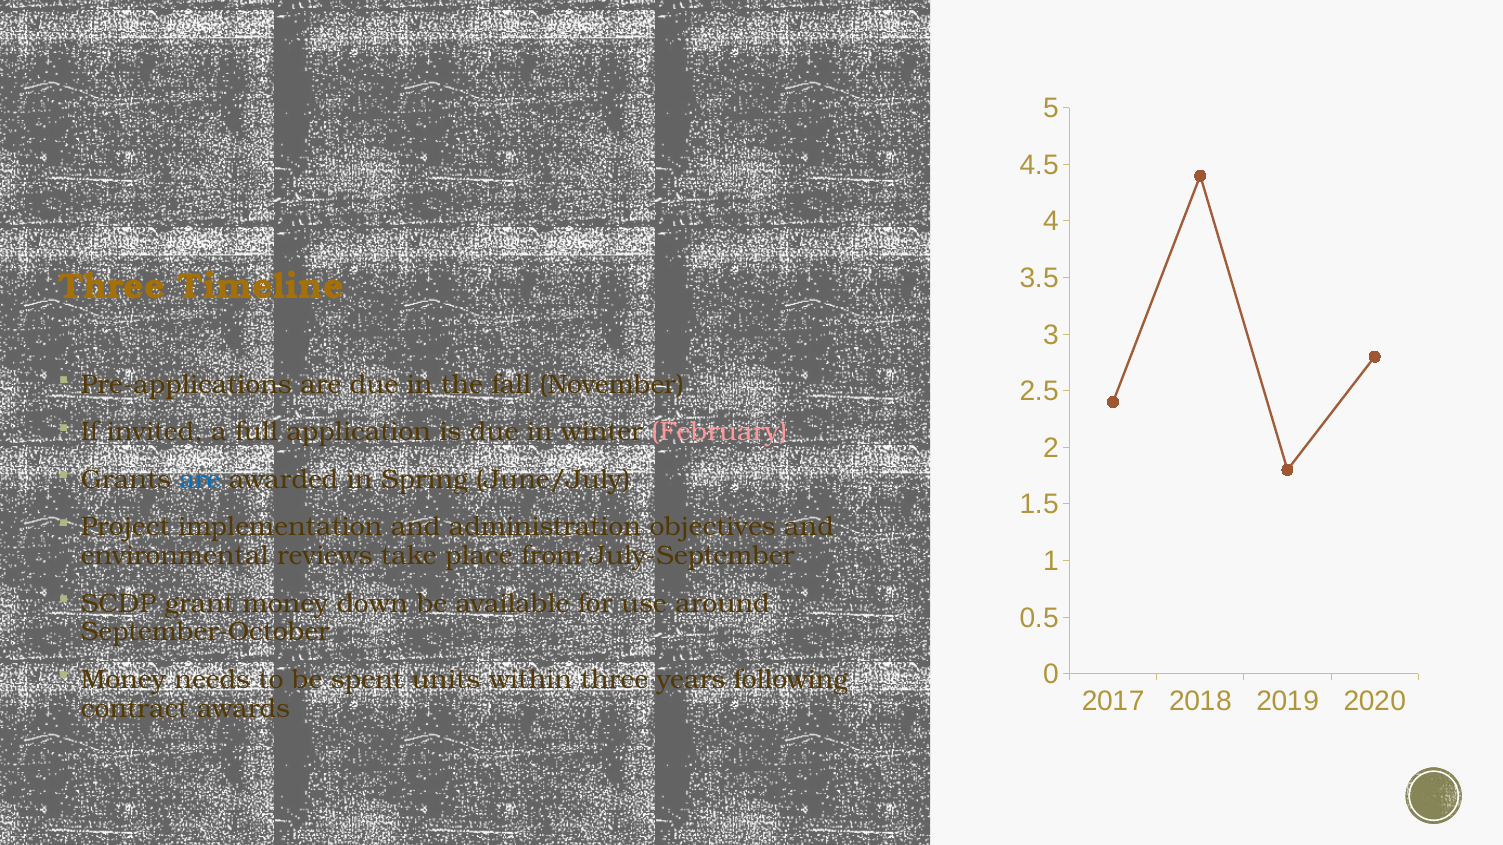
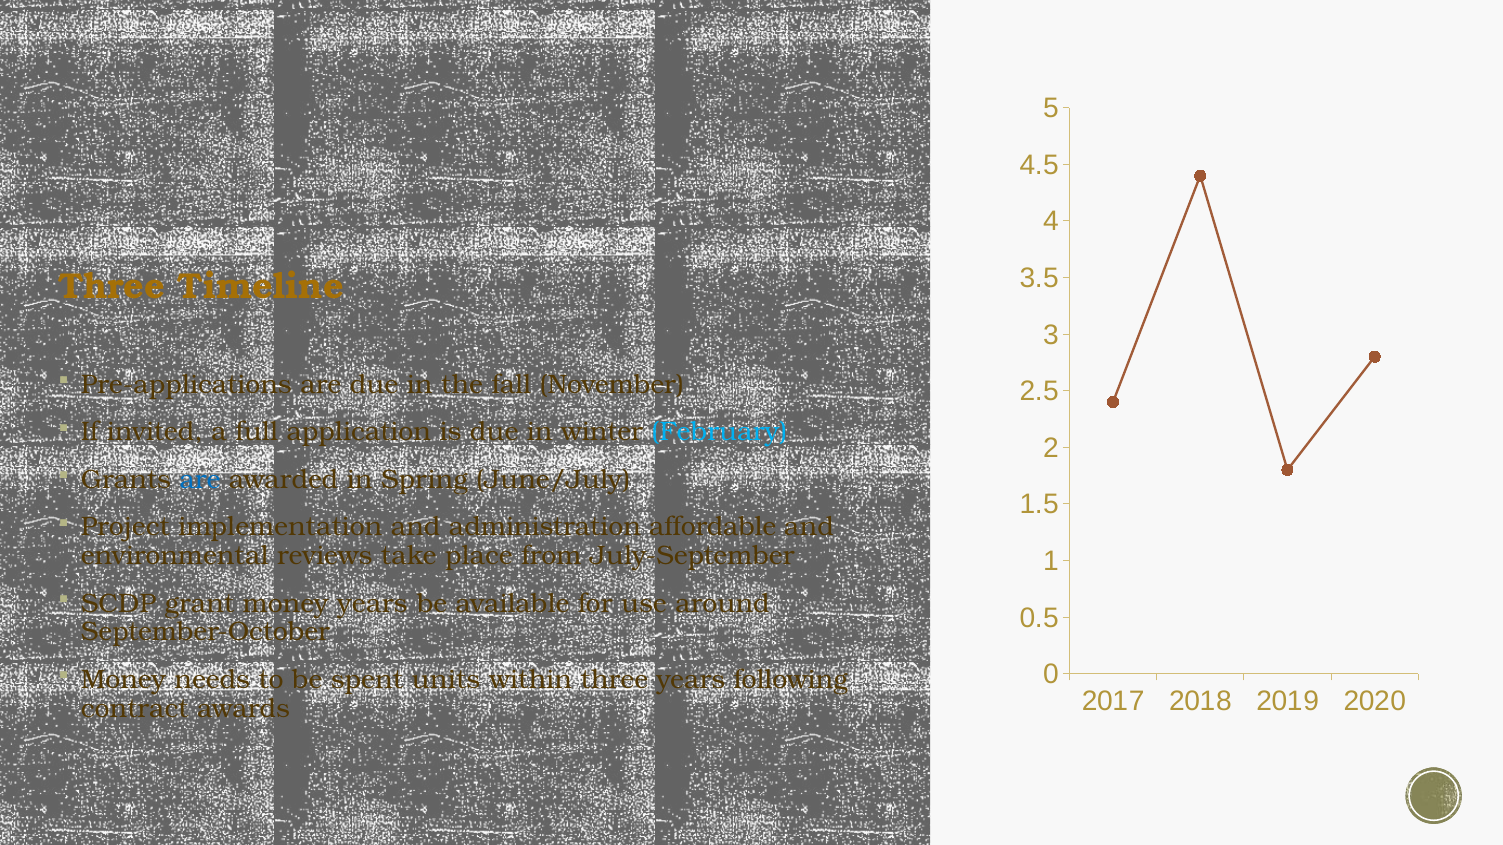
February colour: pink -> light blue
objectives: objectives -> affordable
money down: down -> years
